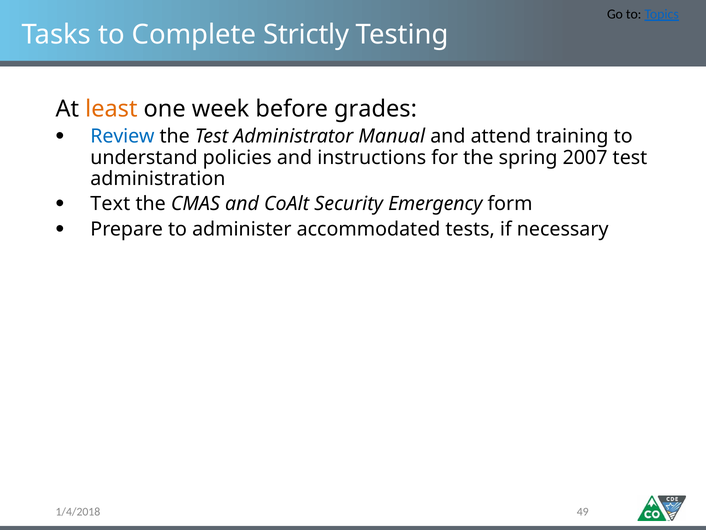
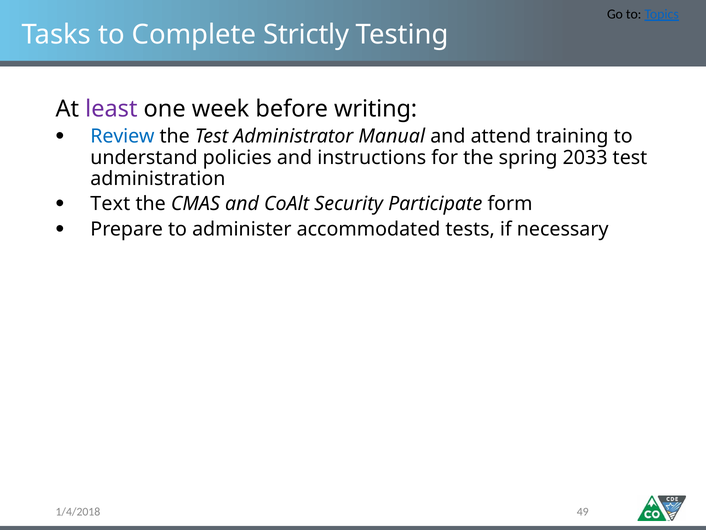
least colour: orange -> purple
grades: grades -> writing
2007: 2007 -> 2033
Emergency: Emergency -> Participate
